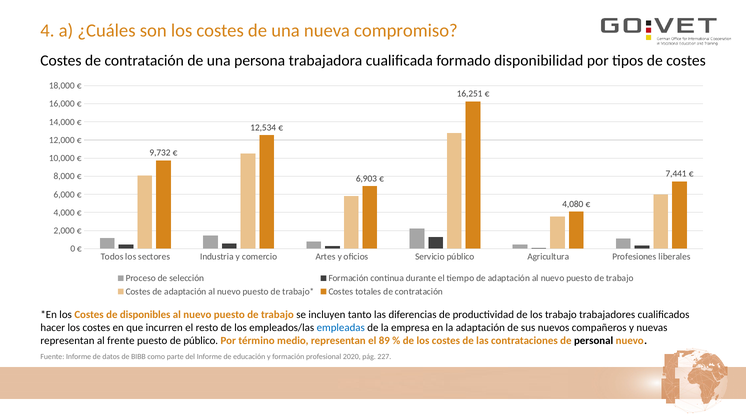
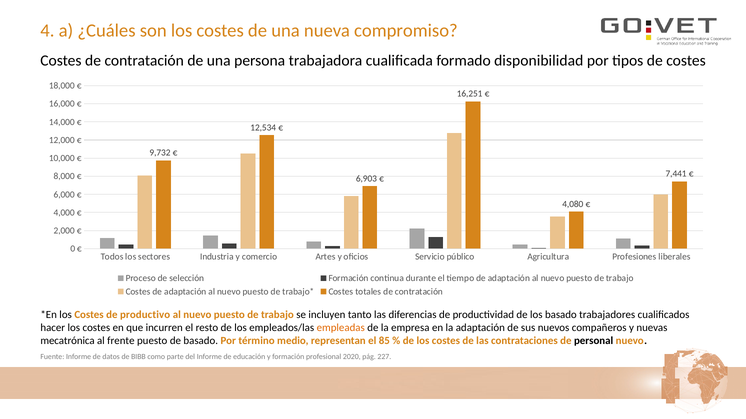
disponibles: disponibles -> productivo
los trabajo: trabajo -> basado
empleadas colour: blue -> orange
representan at (67, 341): representan -> mecatrónica
de público: público -> basado
89: 89 -> 85
